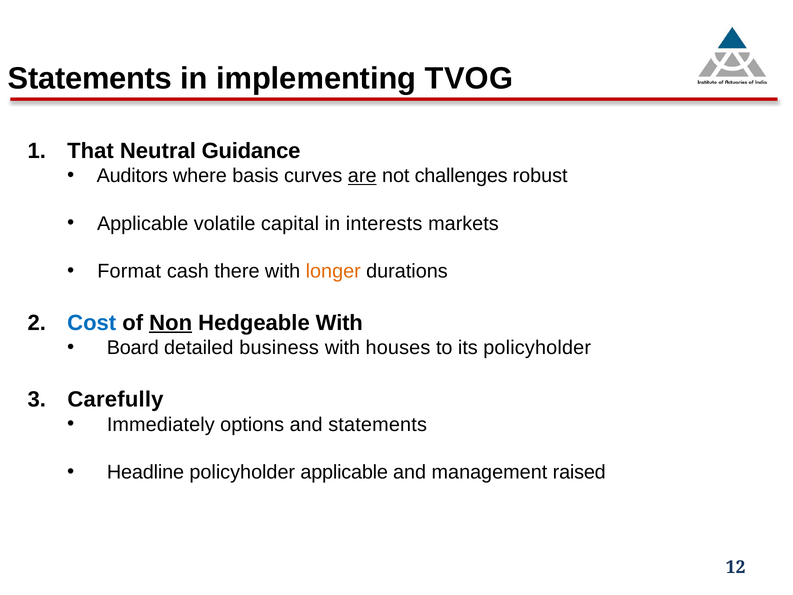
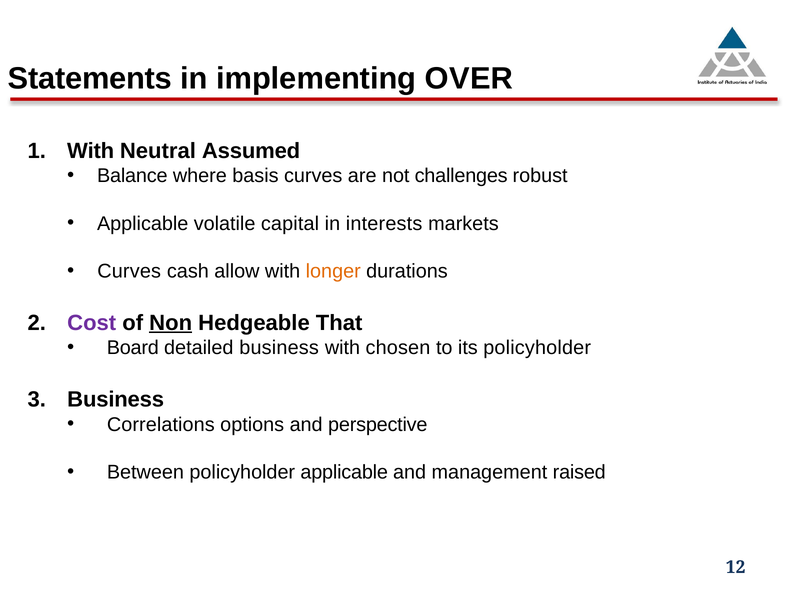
TVOG: TVOG -> OVER
That at (90, 151): That -> With
Guidance: Guidance -> Assumed
Auditors: Auditors -> Balance
are underline: present -> none
Format at (129, 271): Format -> Curves
there: there -> allow
Cost colour: blue -> purple
Hedgeable With: With -> That
houses: houses -> chosen
Carefully at (115, 399): Carefully -> Business
Immediately: Immediately -> Correlations
and statements: statements -> perspective
Headline: Headline -> Between
